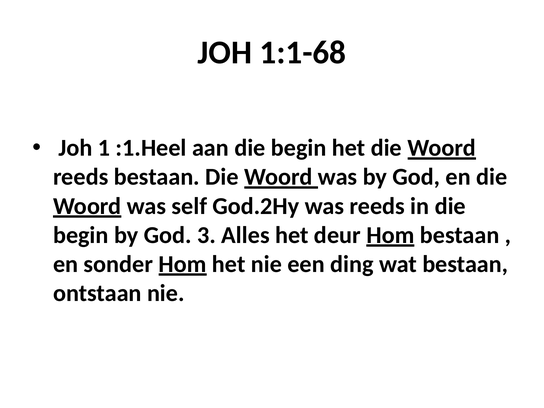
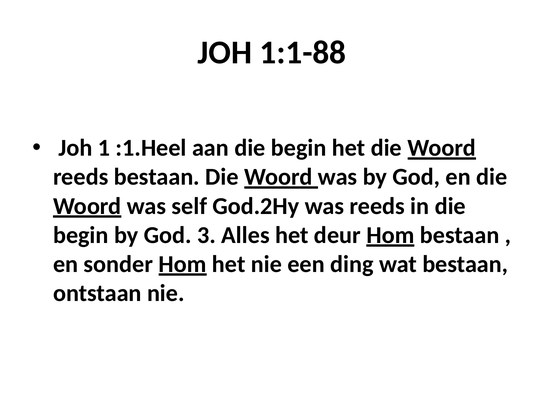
1:1-68: 1:1-68 -> 1:1-88
